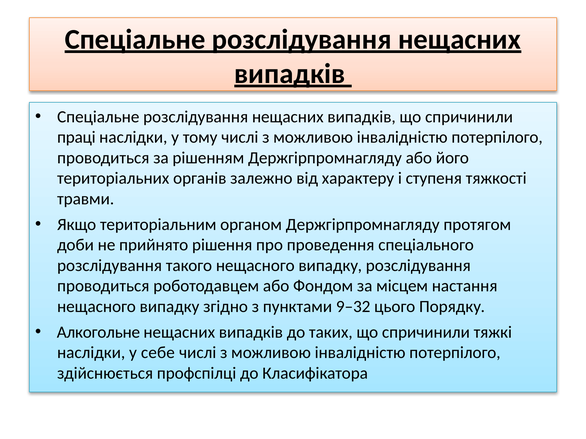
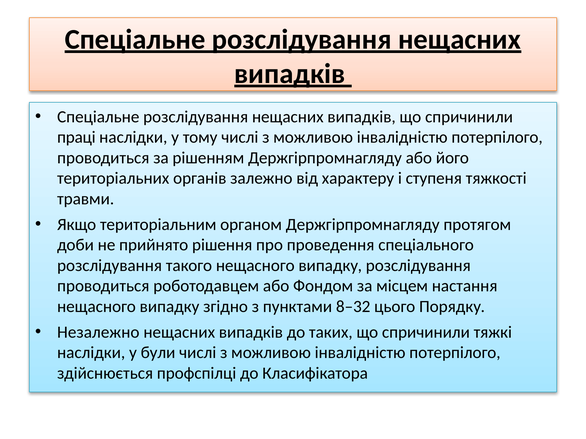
9–32: 9–32 -> 8–32
Алкогольне: Алкогольне -> Незалежно
себе: себе -> були
